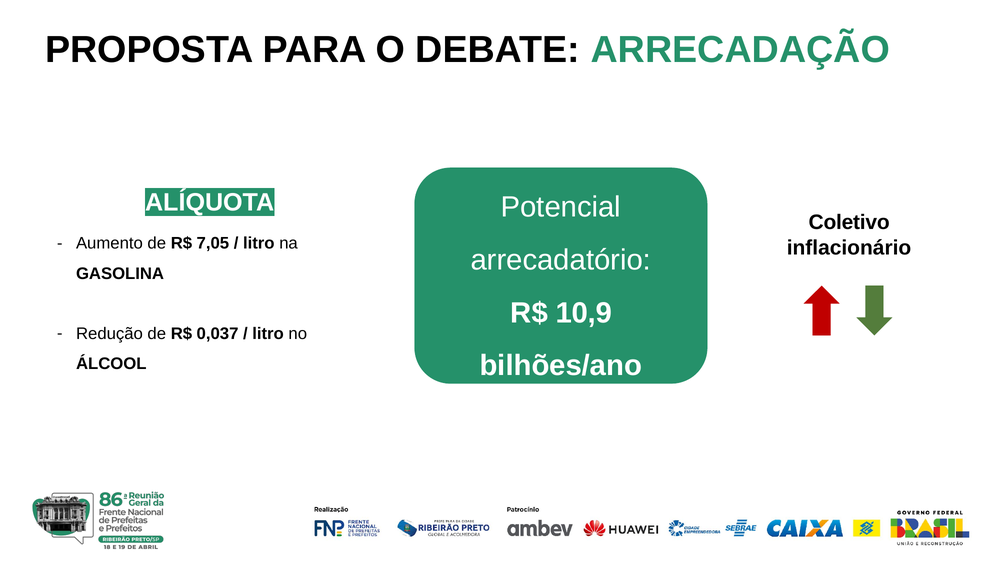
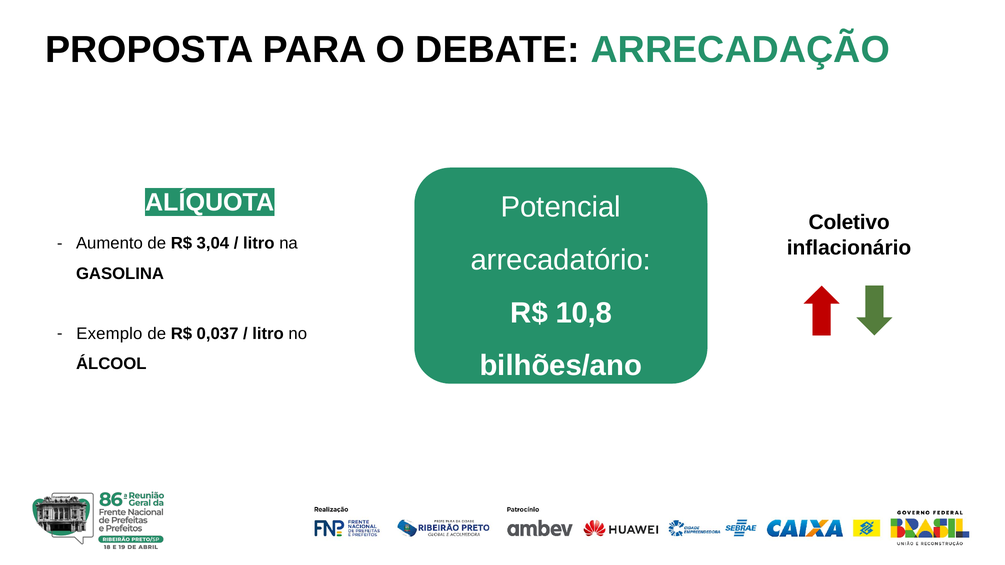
7,05: 7,05 -> 3,04
10,9: 10,9 -> 10,8
Redução: Redução -> Exemplo
